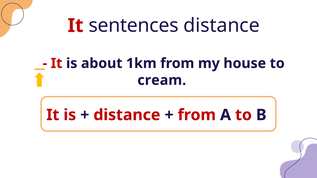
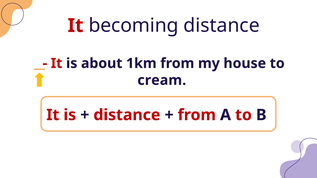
sentences: sentences -> becoming
